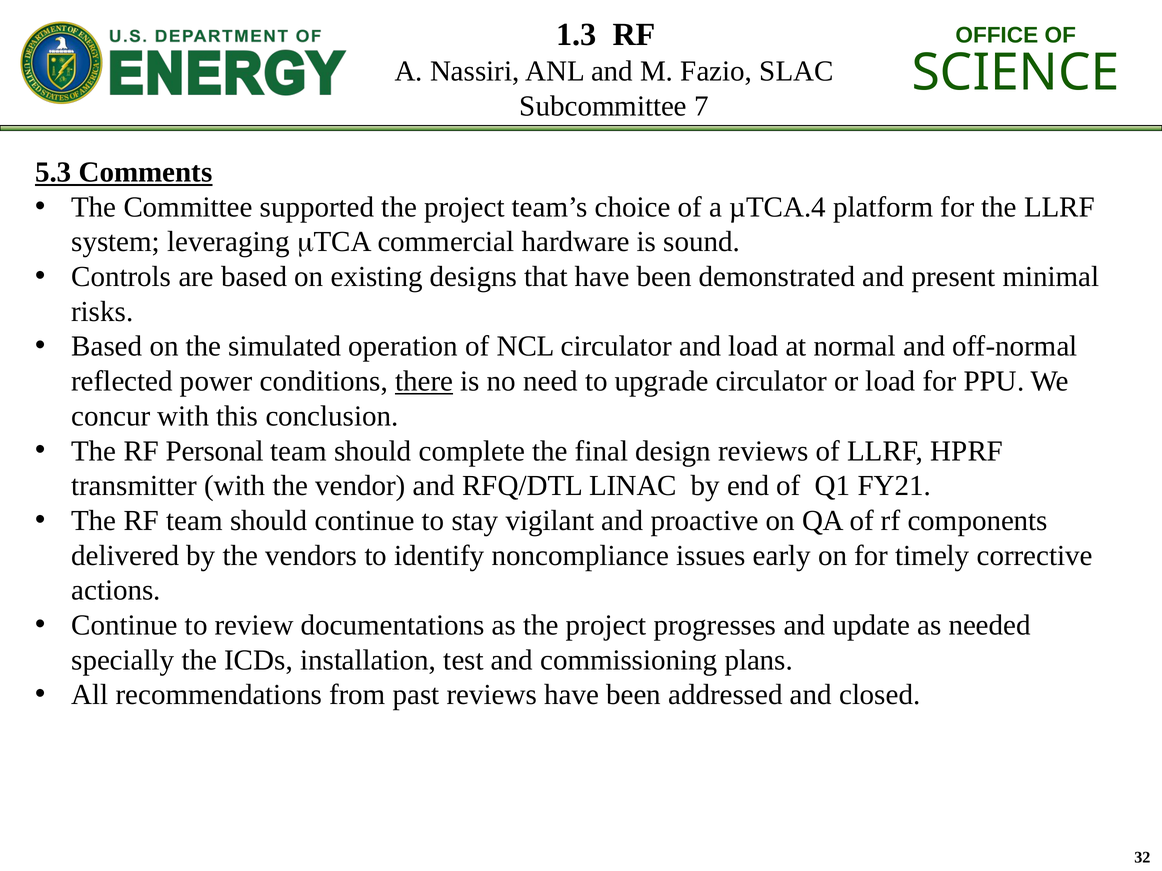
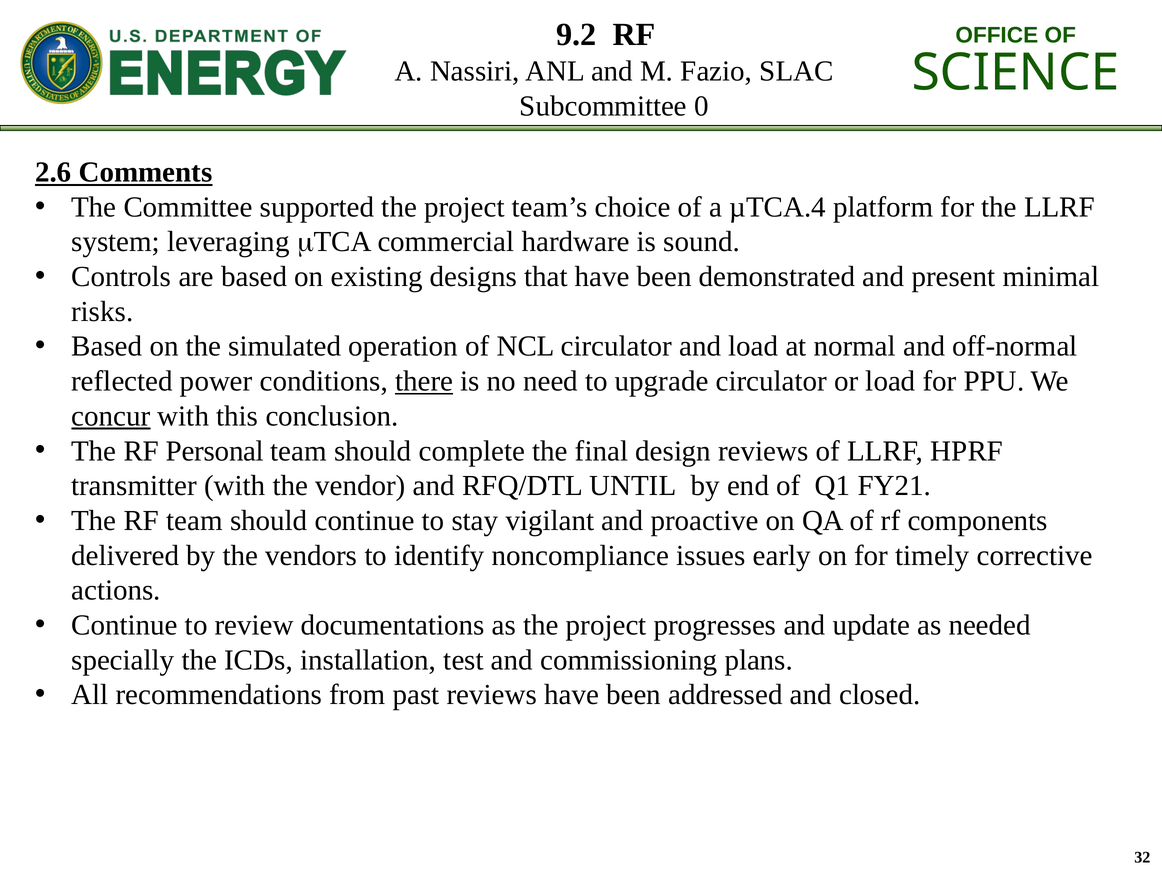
1.3: 1.3 -> 9.2
7: 7 -> 0
5.3: 5.3 -> 2.6
concur underline: none -> present
LINAC: LINAC -> UNTIL
